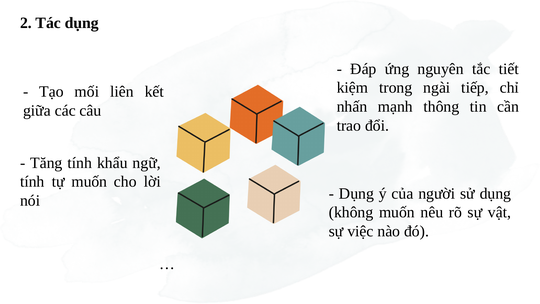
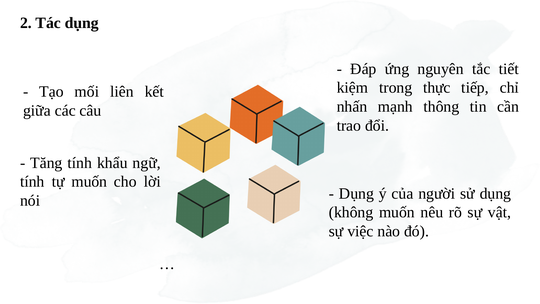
ngài: ngài -> thực
